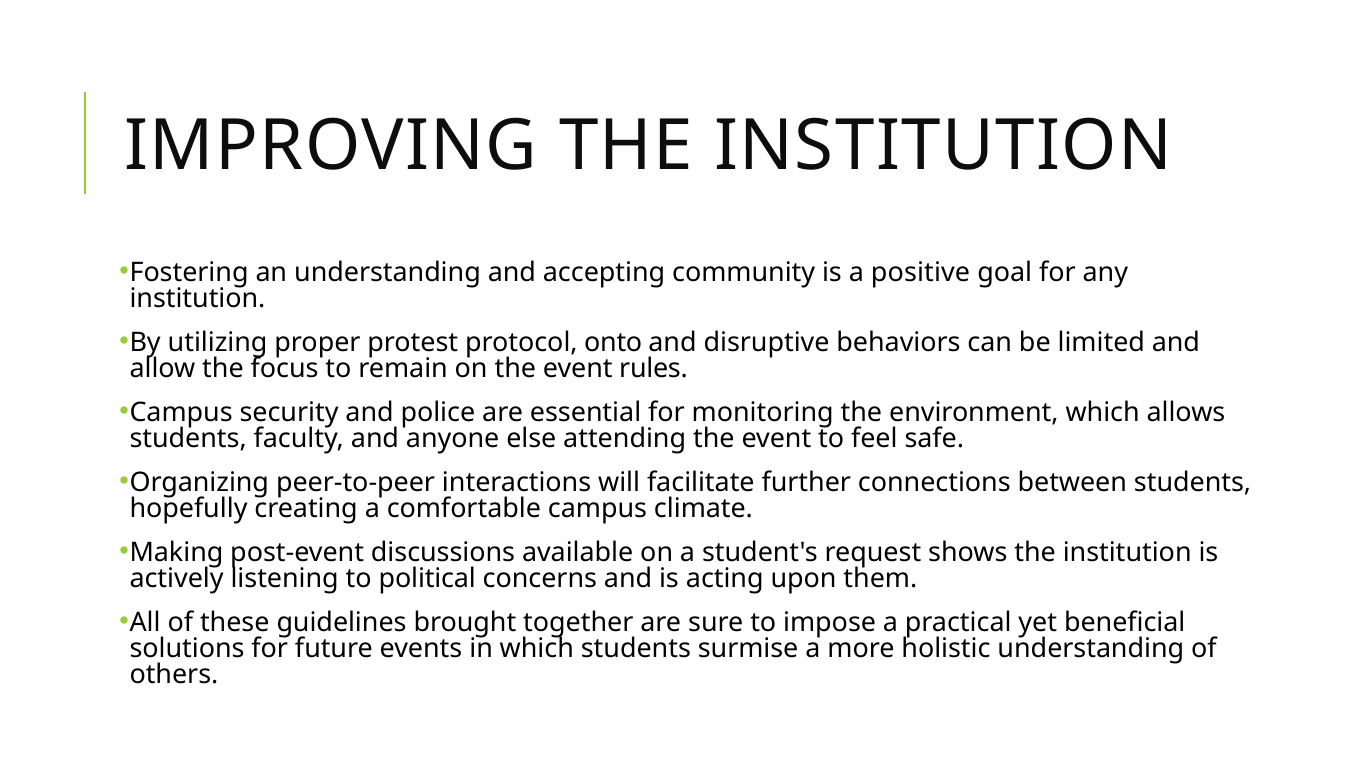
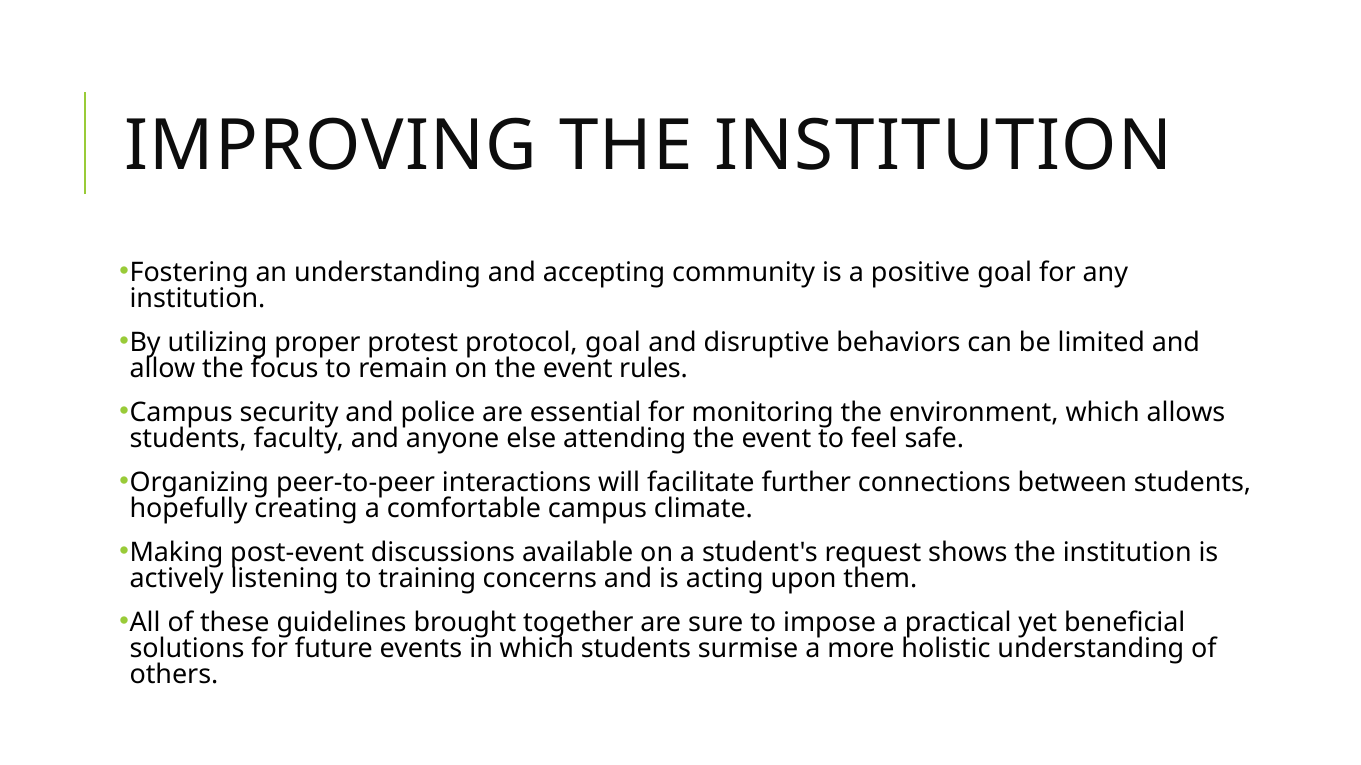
protocol onto: onto -> goal
political: political -> training
